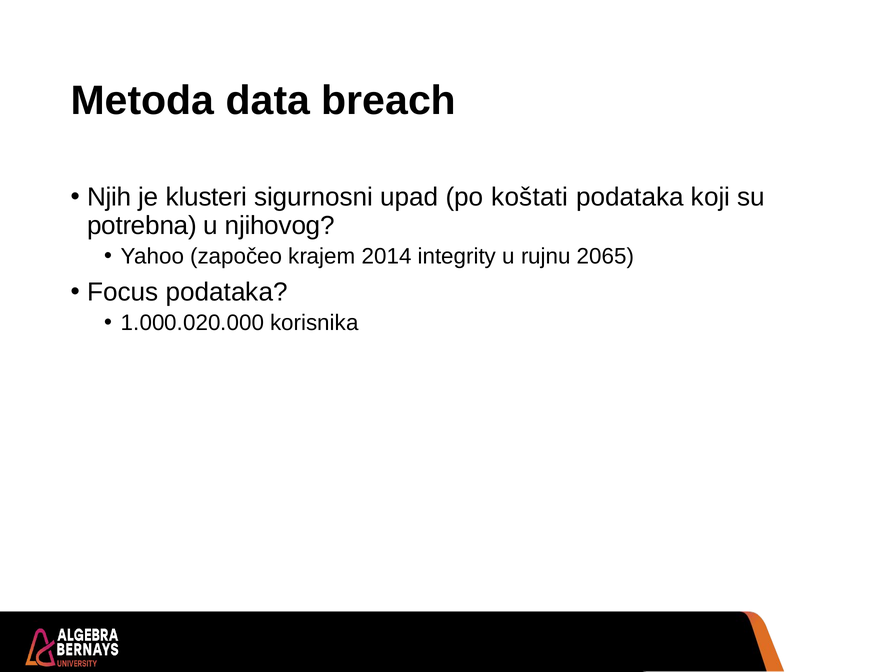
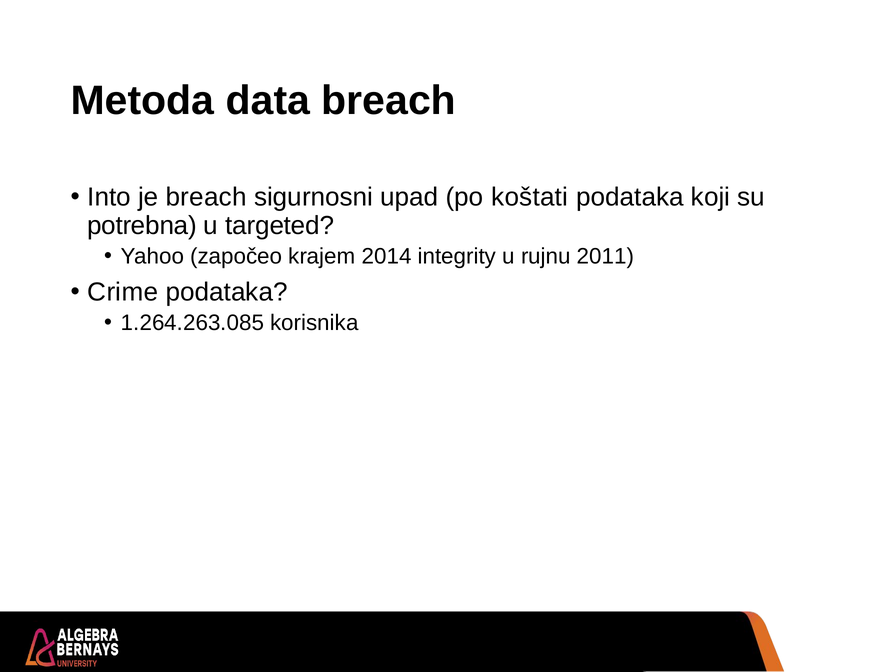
Njih: Njih -> Into
je klusteri: klusteri -> breach
njihovog: njihovog -> targeted
2065: 2065 -> 2011
Focus: Focus -> Crime
1.000.020.000: 1.000.020.000 -> 1.264.263.085
